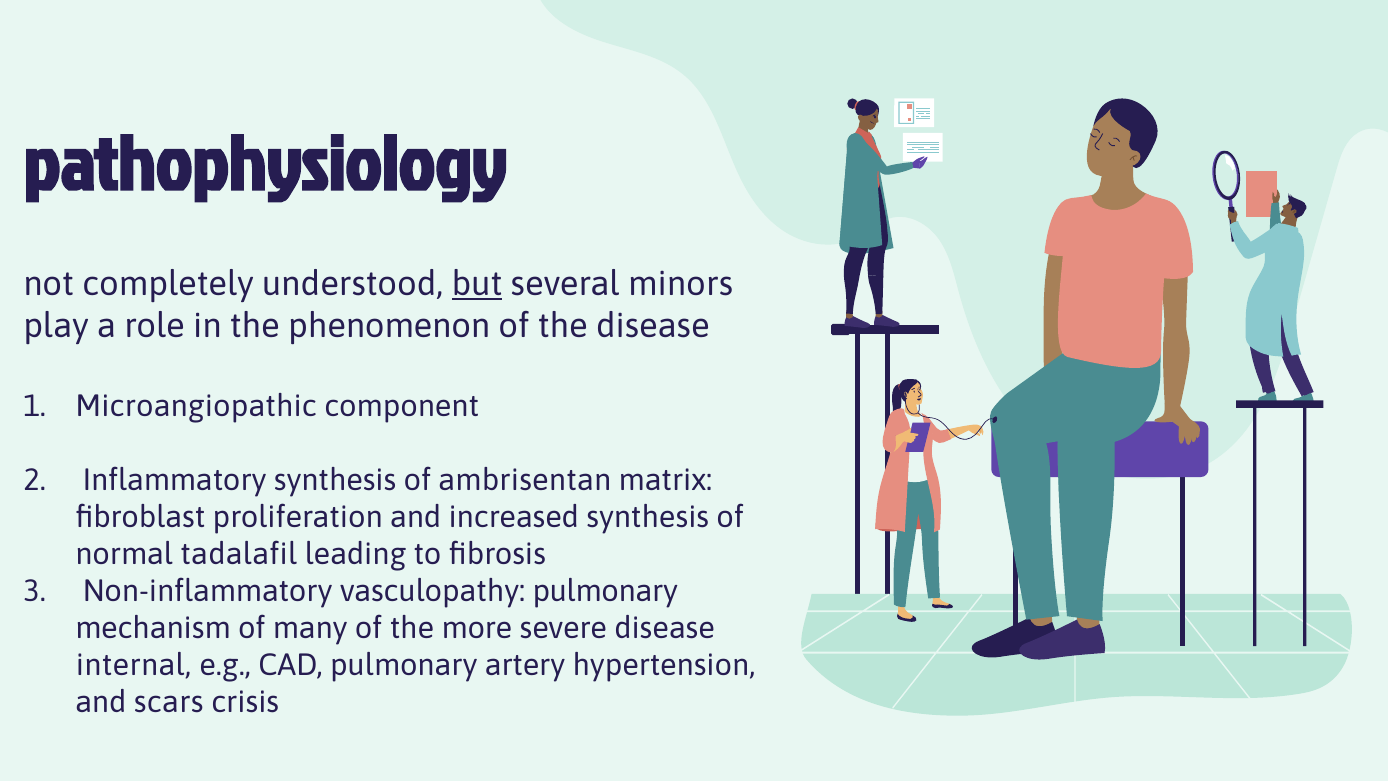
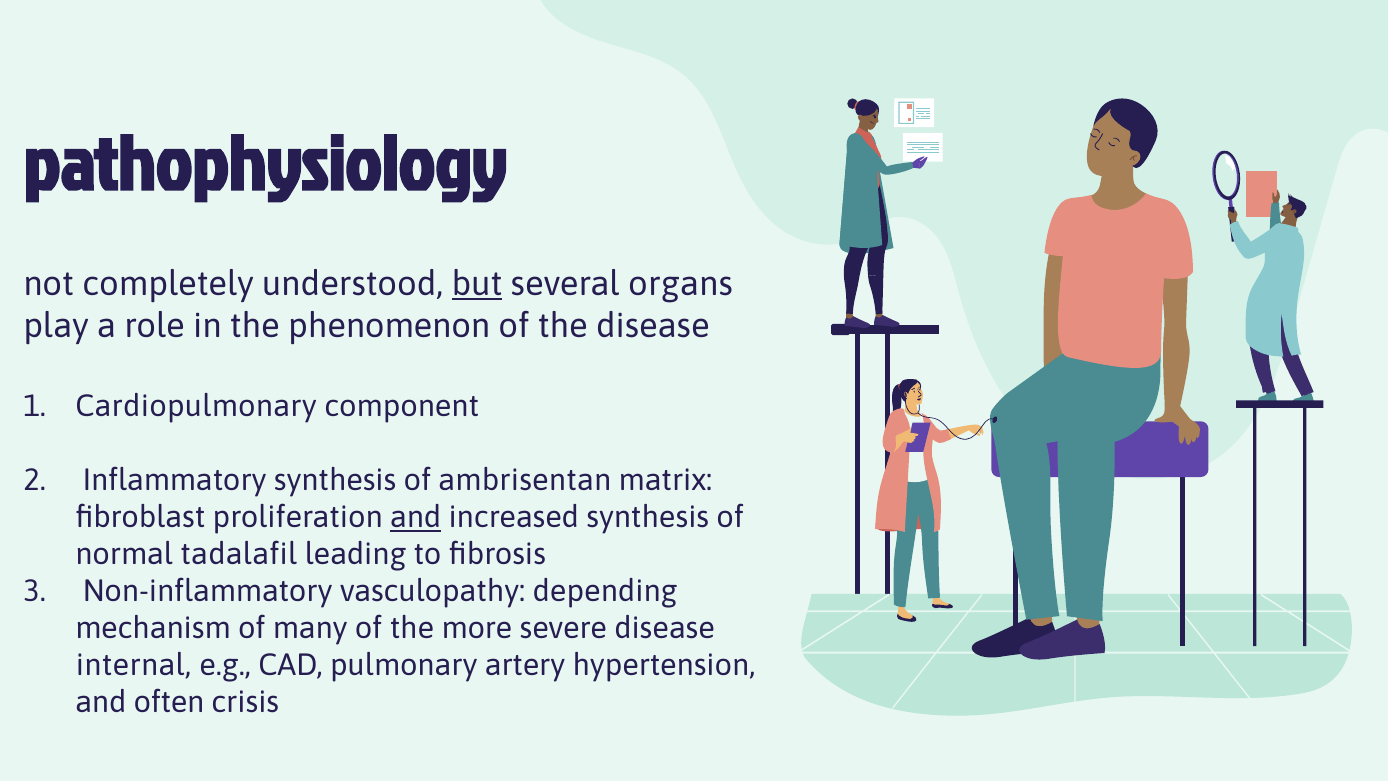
minors: minors -> organs
Microangiopathic: Microangiopathic -> Cardiopulmonary
and at (416, 517) underline: none -> present
vasculopathy pulmonary: pulmonary -> depending
scars: scars -> often
